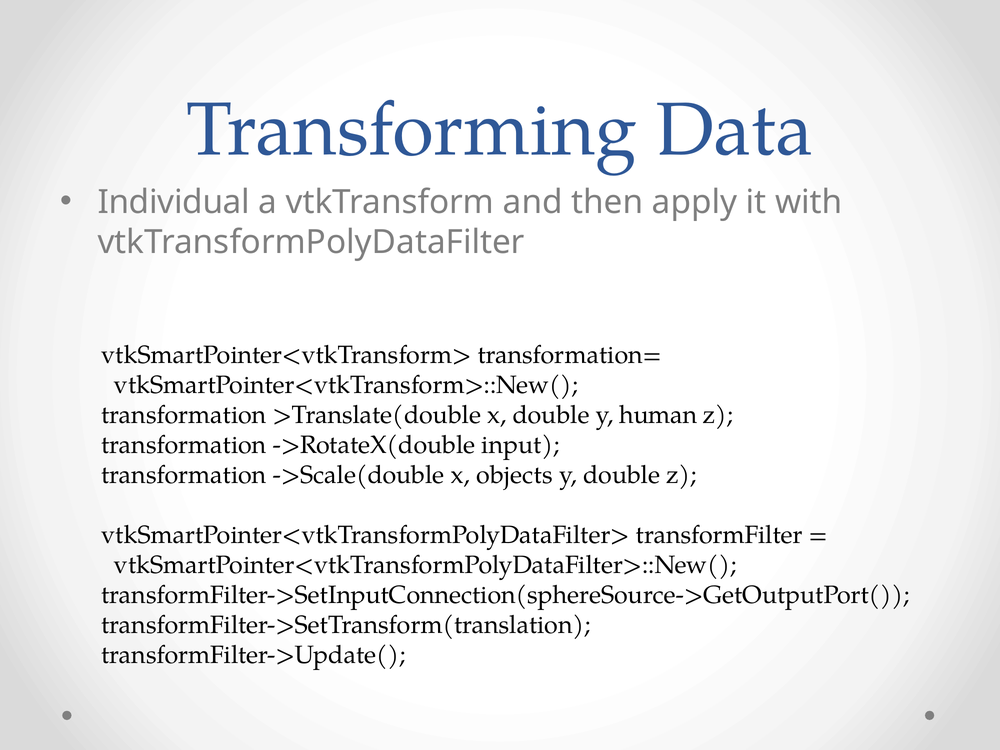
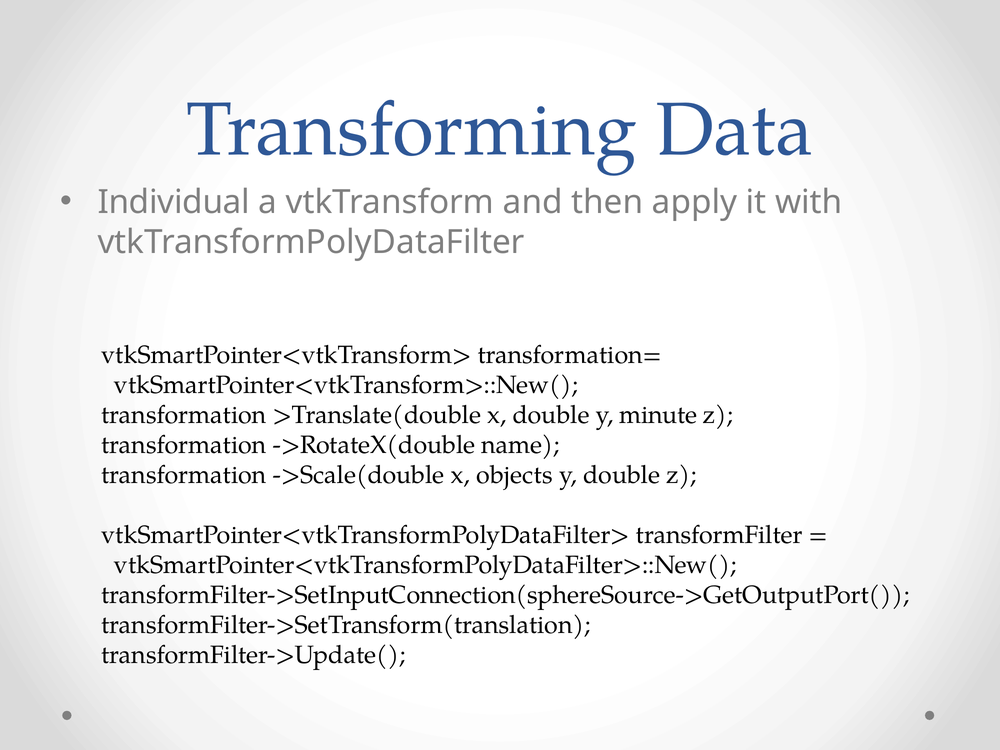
human: human -> minute
input: input -> name
